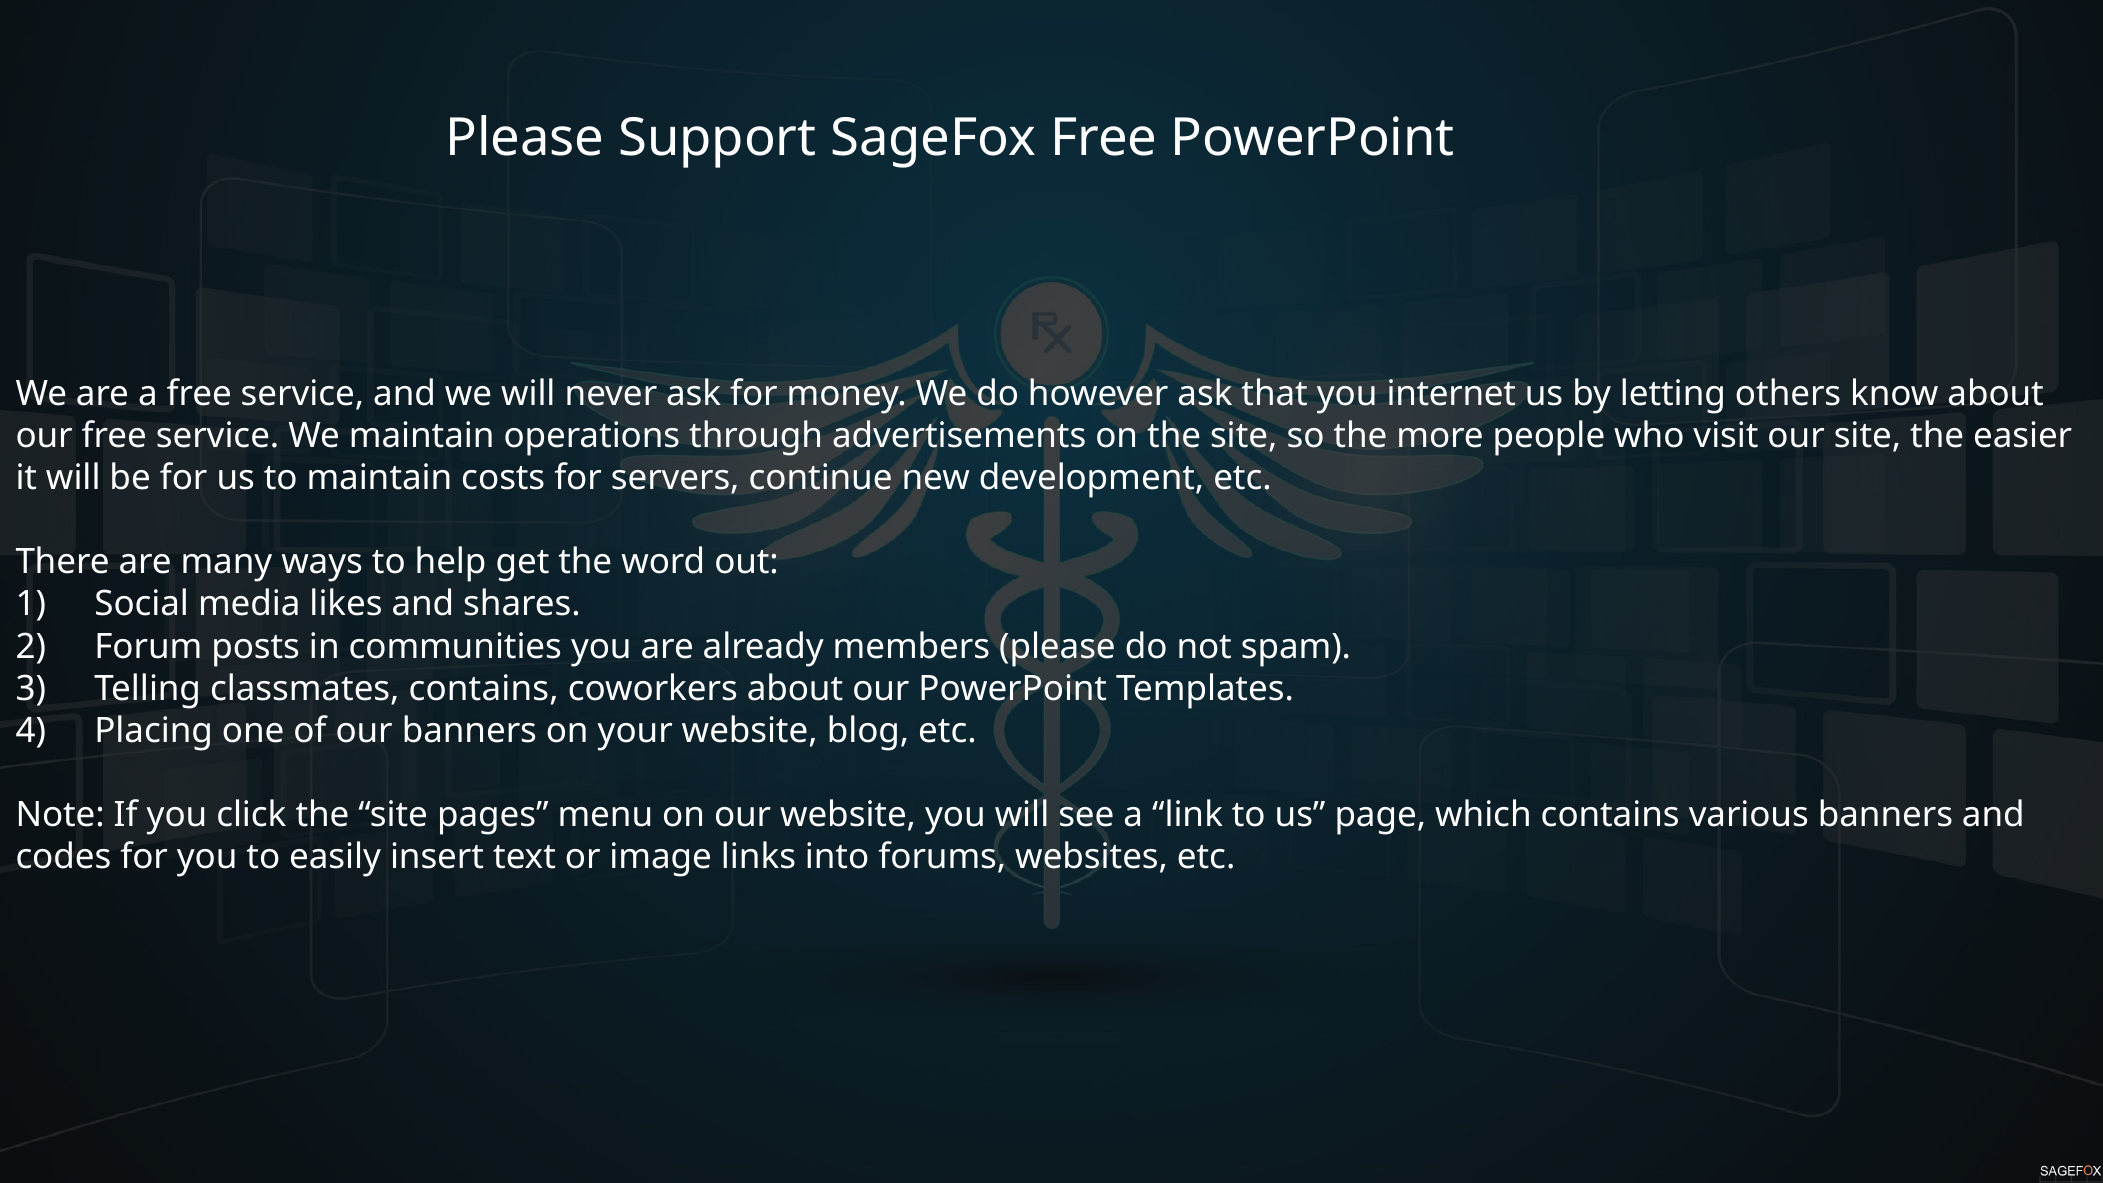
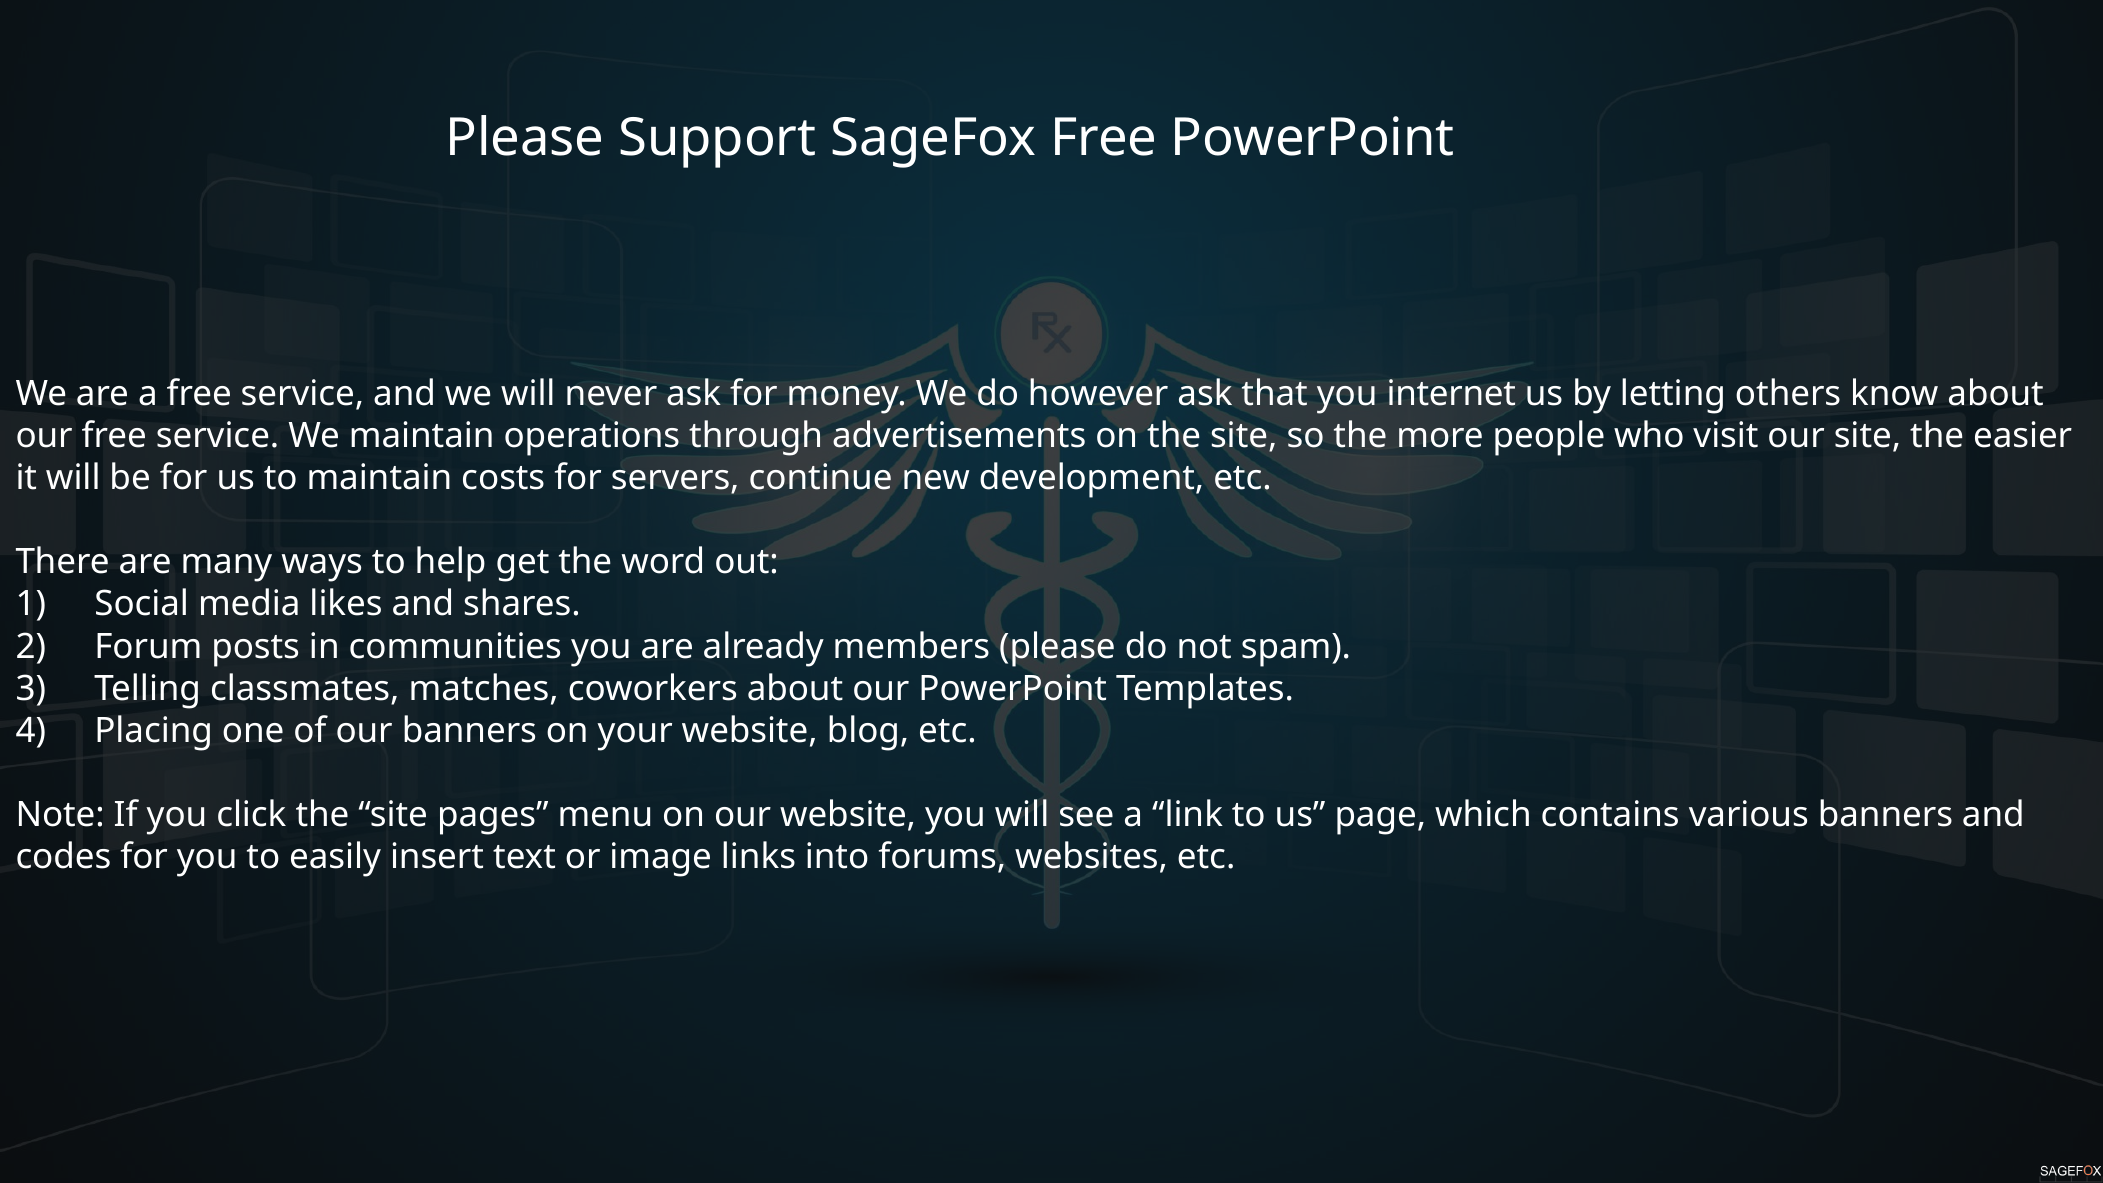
classmates contains: contains -> matches
